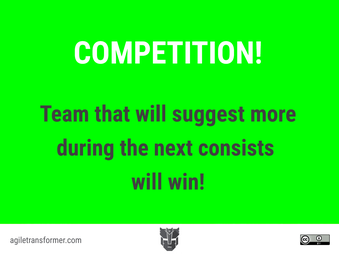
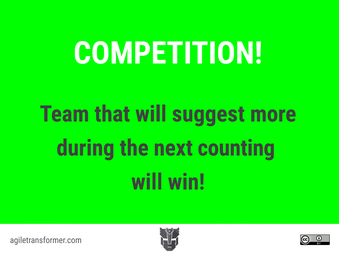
consists: consists -> counting
